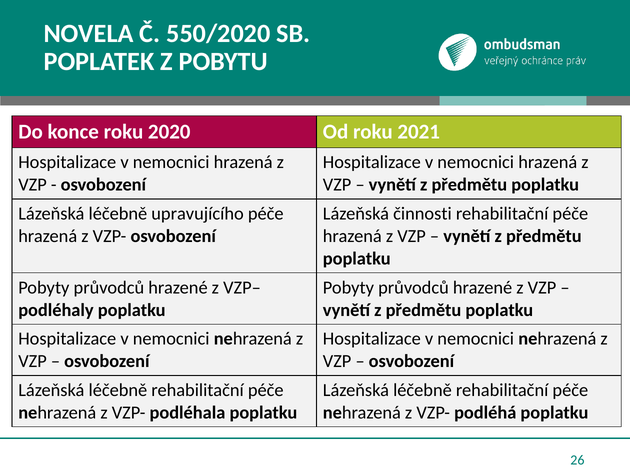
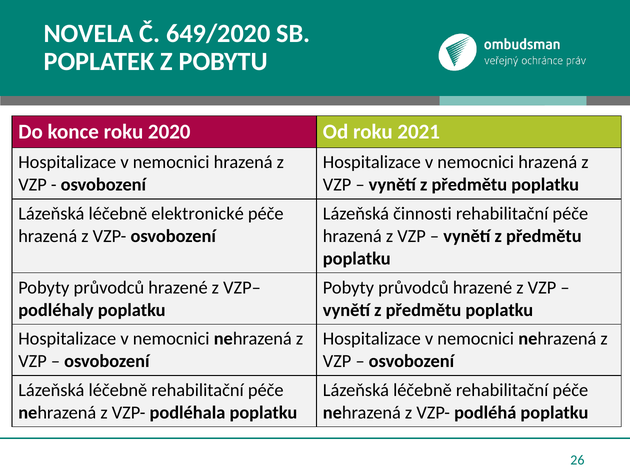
550/2020: 550/2020 -> 649/2020
upravujícího: upravujícího -> elektronické
